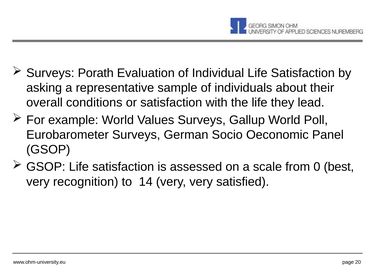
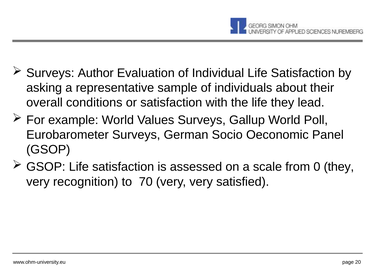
Porath: Porath -> Author
0 best: best -> they
14: 14 -> 70
